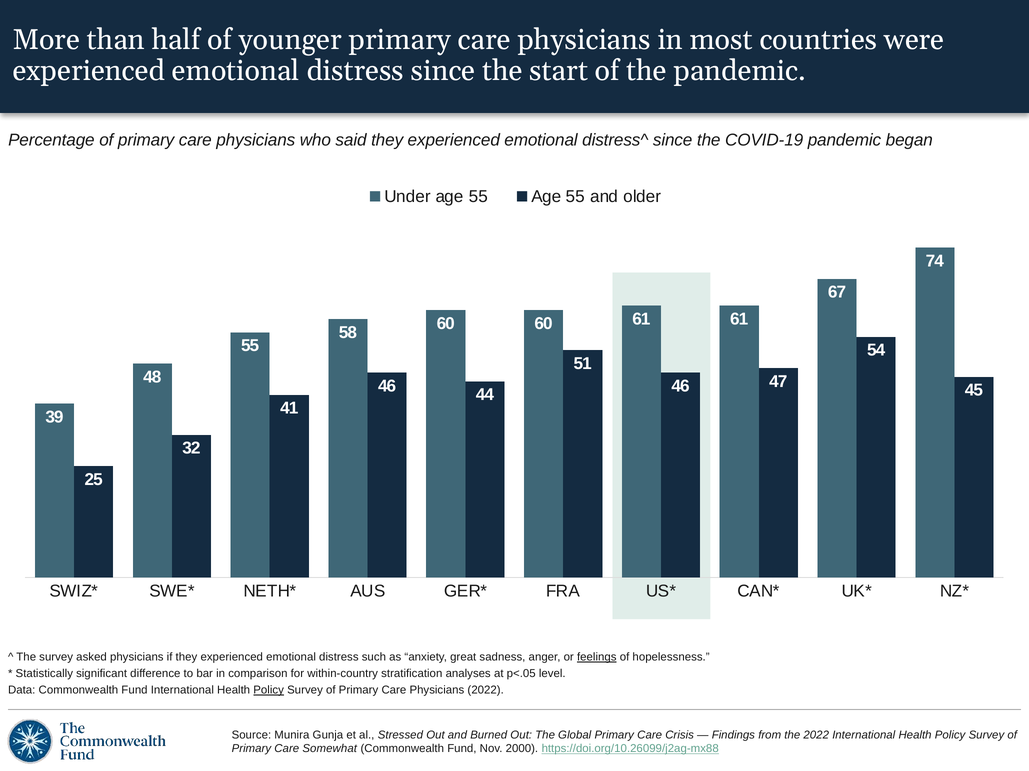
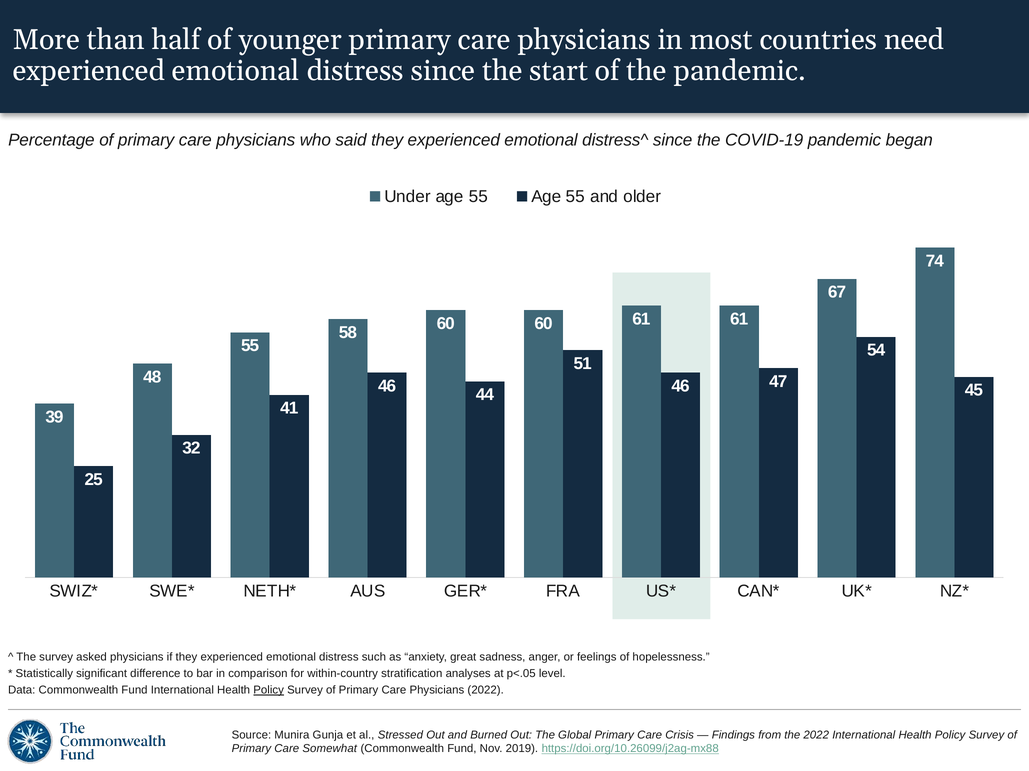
were: were -> need
feelings underline: present -> none
2000: 2000 -> 2019
